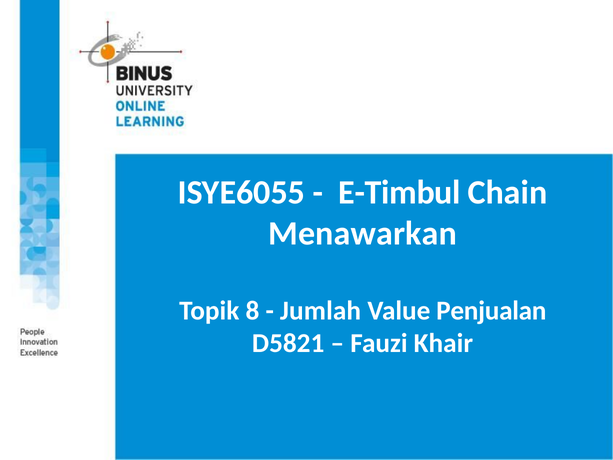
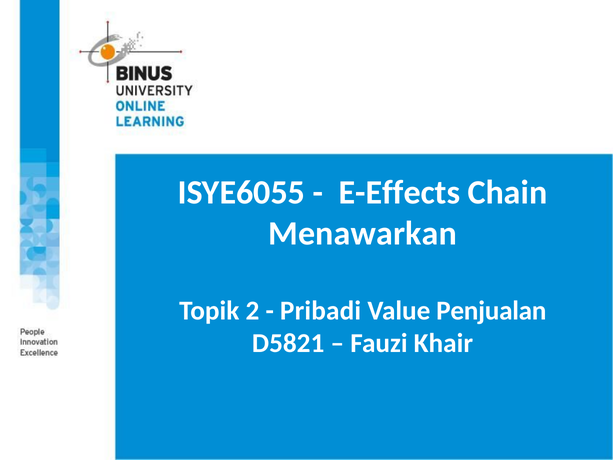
E-Timbul: E-Timbul -> E-Effects
8: 8 -> 2
Jumlah: Jumlah -> Pribadi
